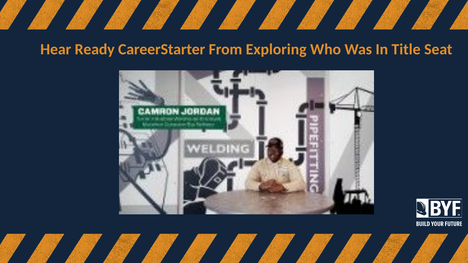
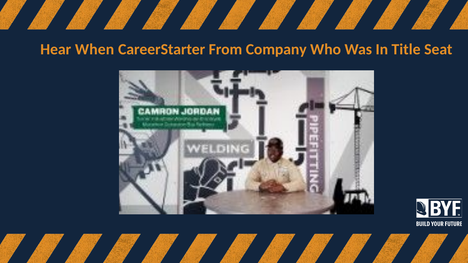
Ready: Ready -> When
Exploring: Exploring -> Company
